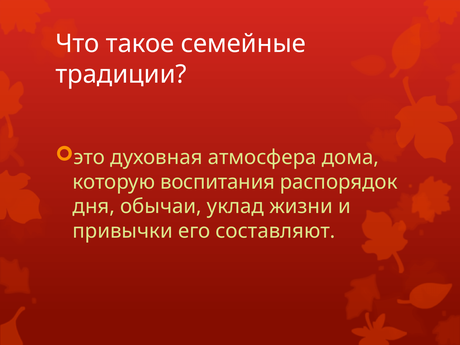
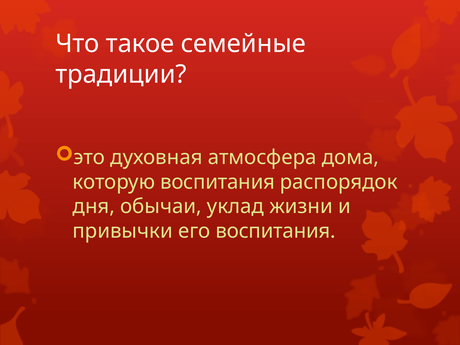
его составляют: составляют -> воспитания
